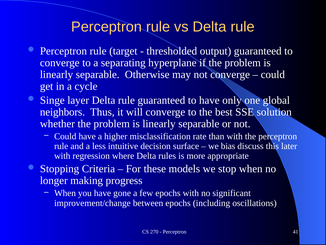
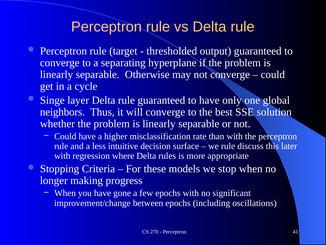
we bias: bias -> rule
